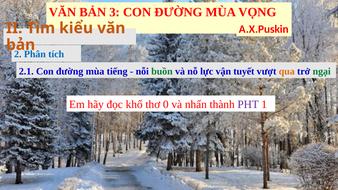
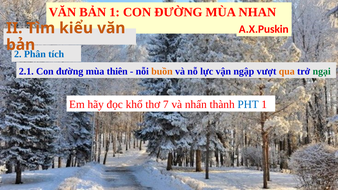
BẢN 3: 3 -> 1
VỌNG: VỌNG -> NHAN
tiếng: tiếng -> thiên
buồn colour: green -> orange
tuyết: tuyết -> ngập
0: 0 -> 7
PHT colour: purple -> blue
